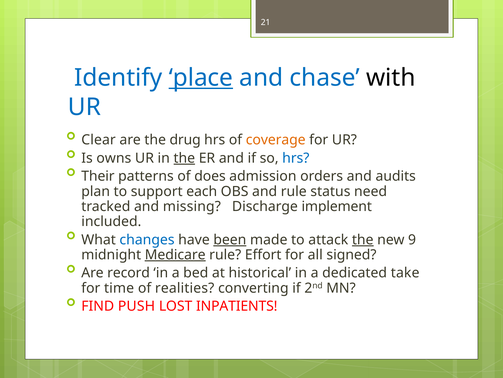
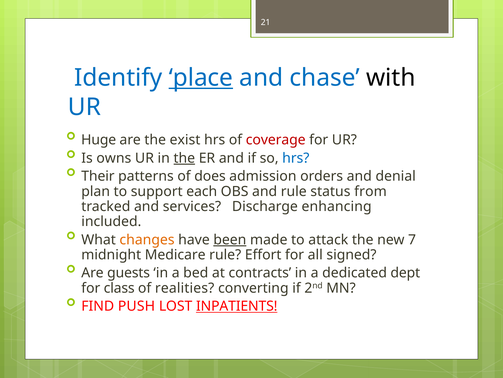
Clear: Clear -> Huge
drug: drug -> exist
coverage colour: orange -> red
audits: audits -> denial
need: need -> from
missing: missing -> services
implement: implement -> enhancing
changes colour: blue -> orange
the at (363, 239) underline: present -> none
9: 9 -> 7
Medicare underline: present -> none
record: record -> guests
historical: historical -> contracts
take: take -> dept
time: time -> class
INPATIENTS underline: none -> present
